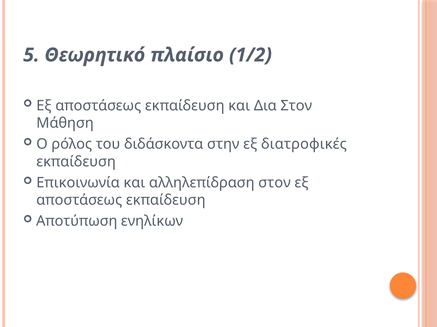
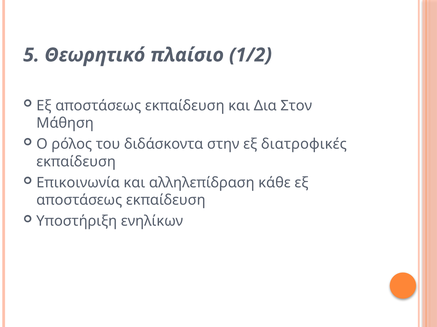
αλληλεπίδραση στον: στον -> κάθε
Αποτύπωση: Αποτύπωση -> Υποστήριξη
